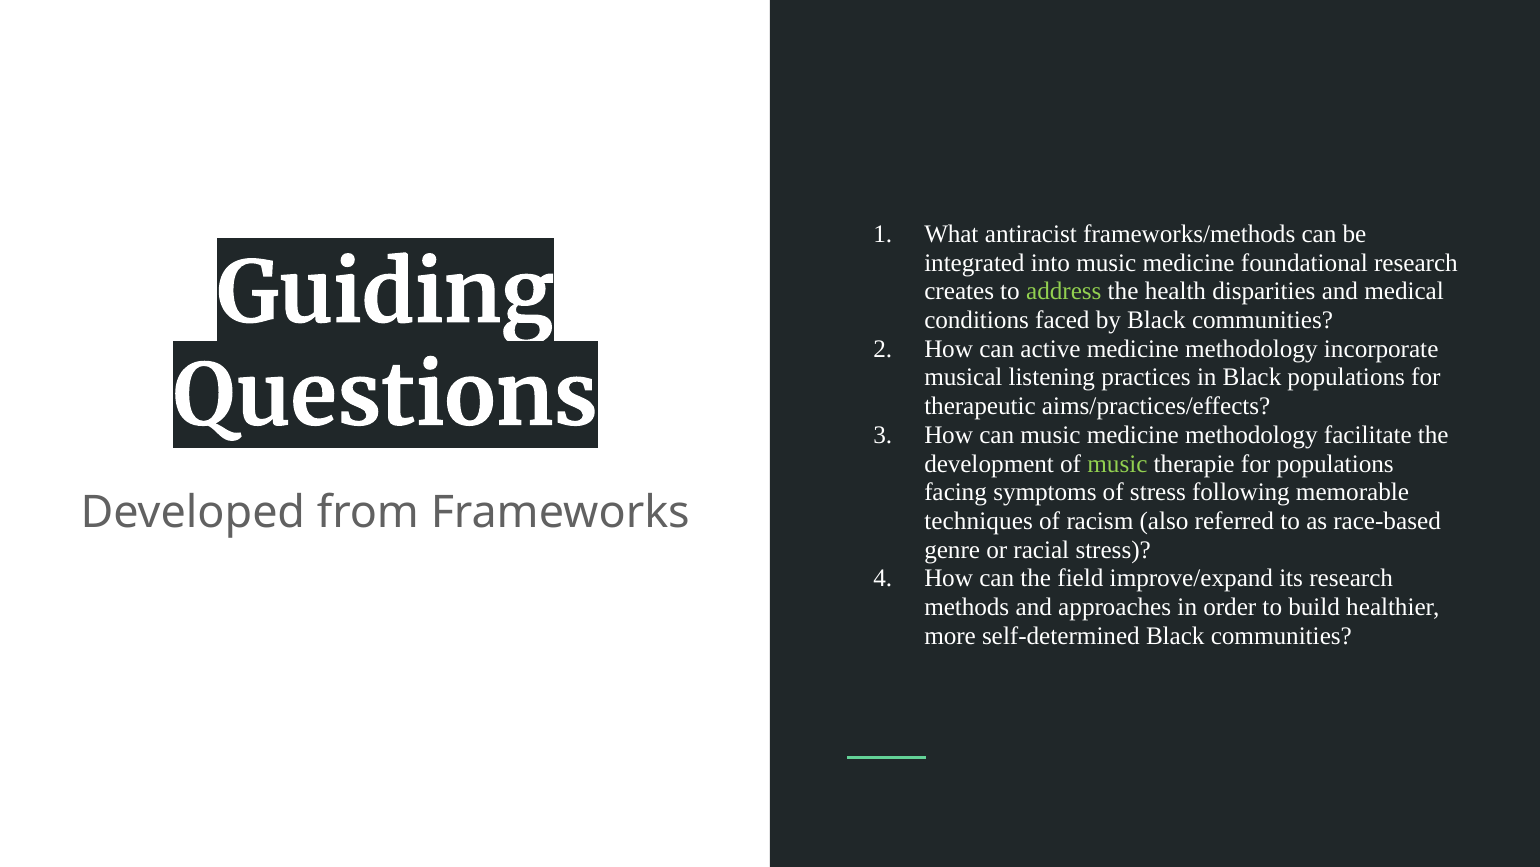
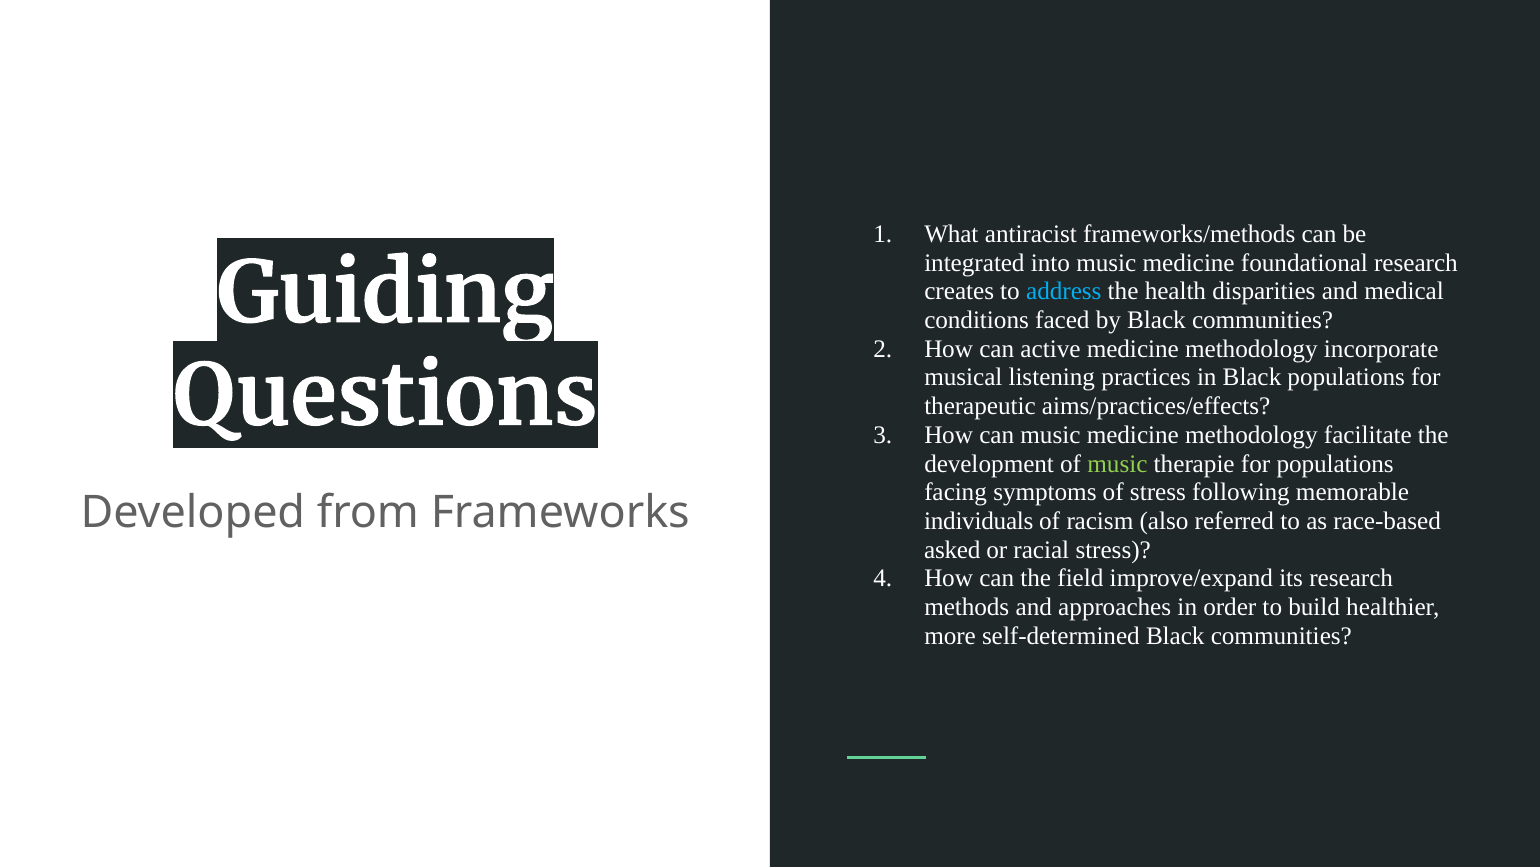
address colour: light green -> light blue
techniques: techniques -> individuals
genre: genre -> asked
